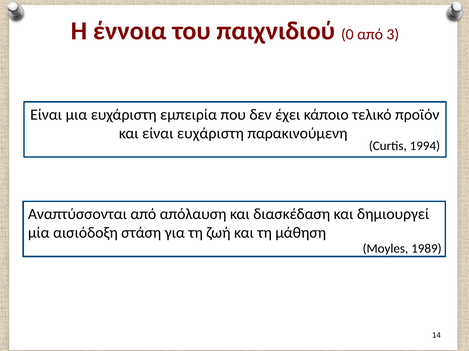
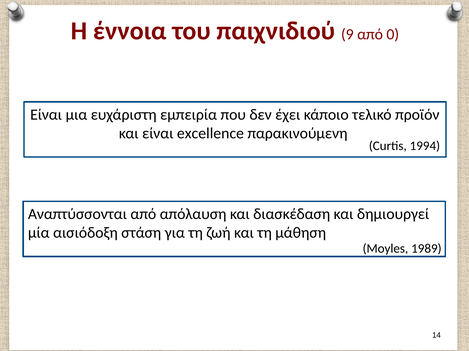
0: 0 -> 9
3: 3 -> 0
είναι ευχάριστη: ευχάριστη -> excellence
